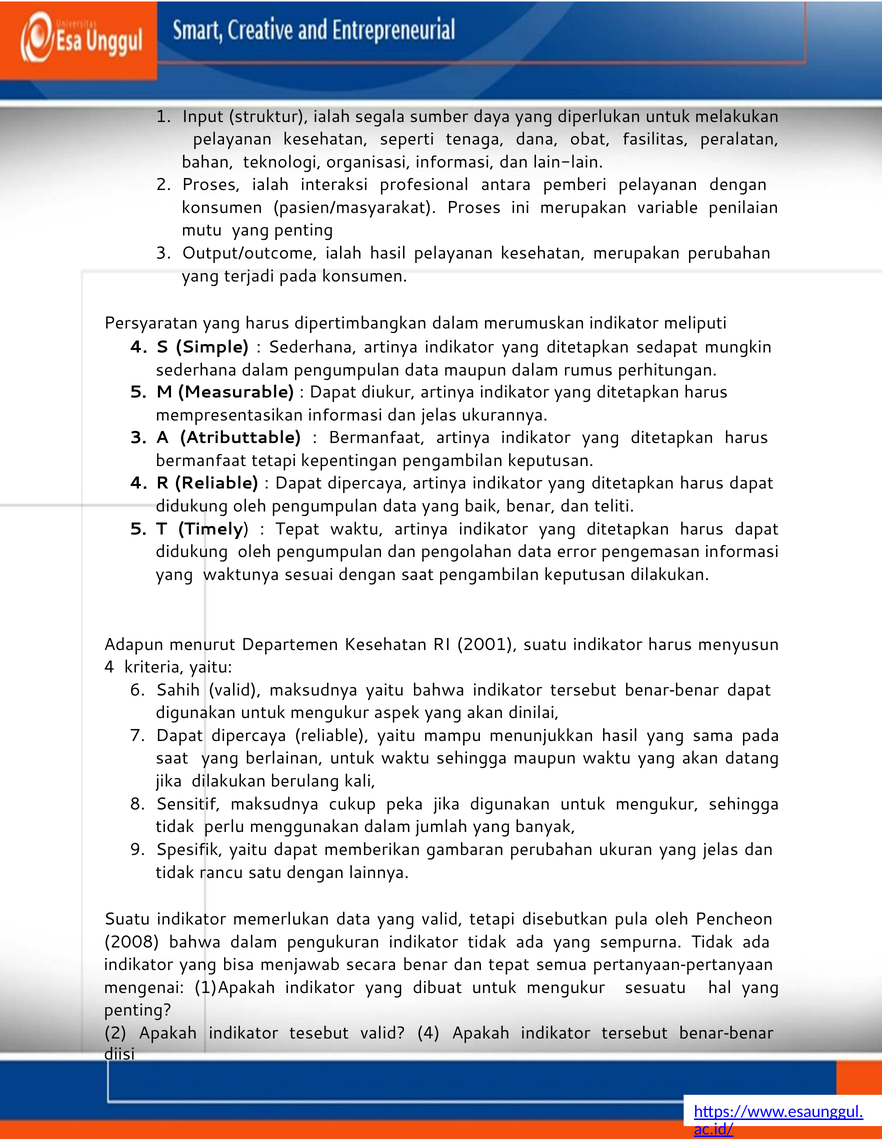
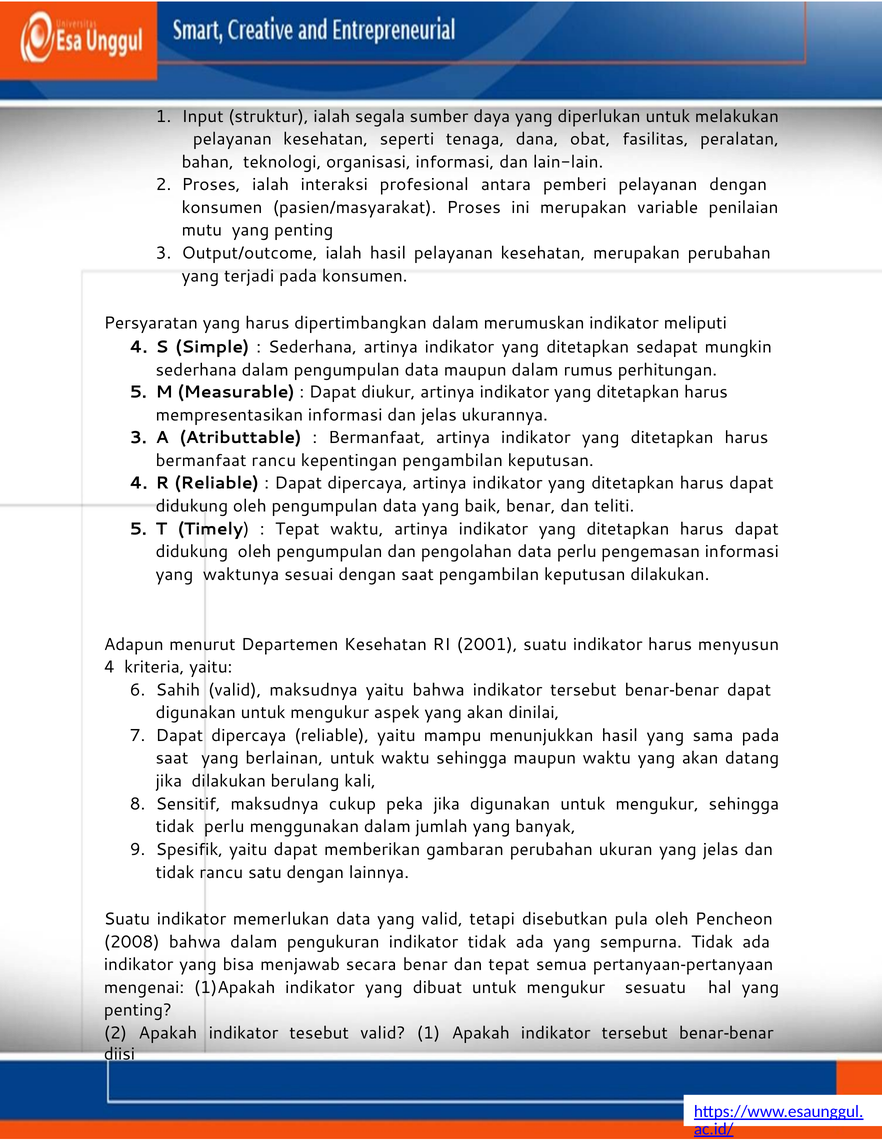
bermanfaat tetapi: tetapi -> rancu
data error: error -> perlu
valid 4: 4 -> 1
